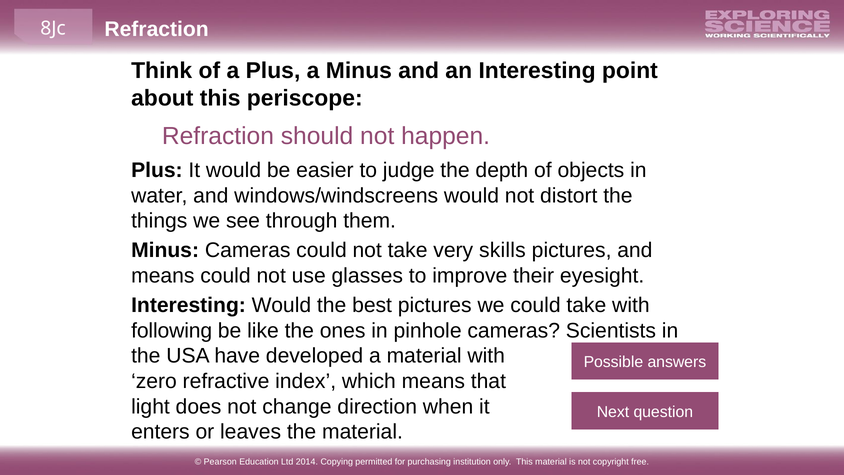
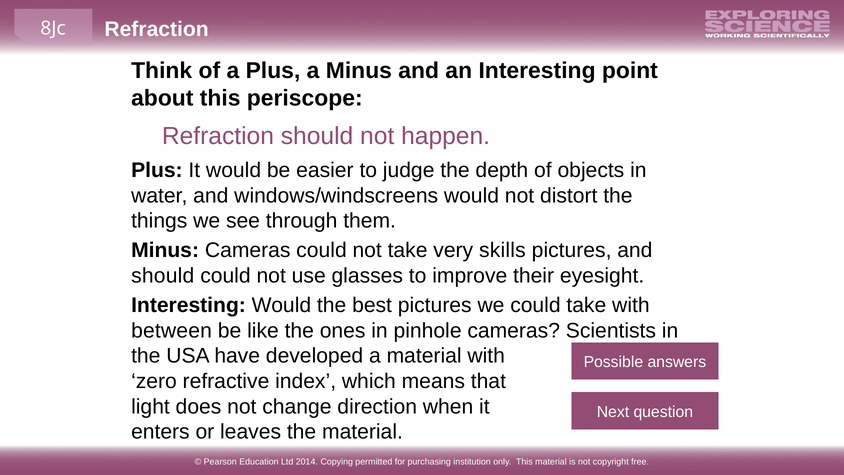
means at (163, 276): means -> should
following: following -> between
